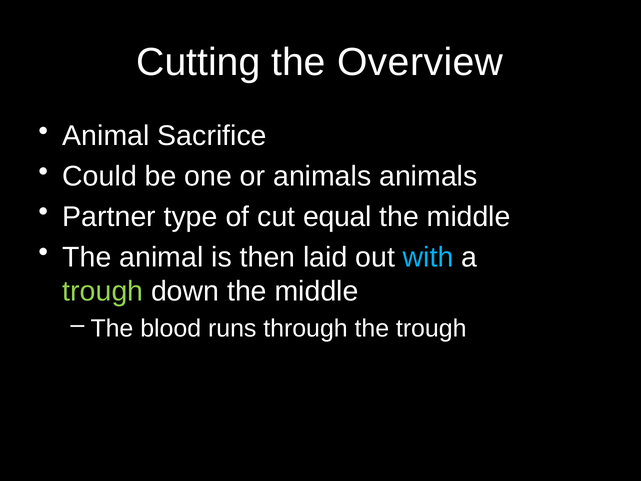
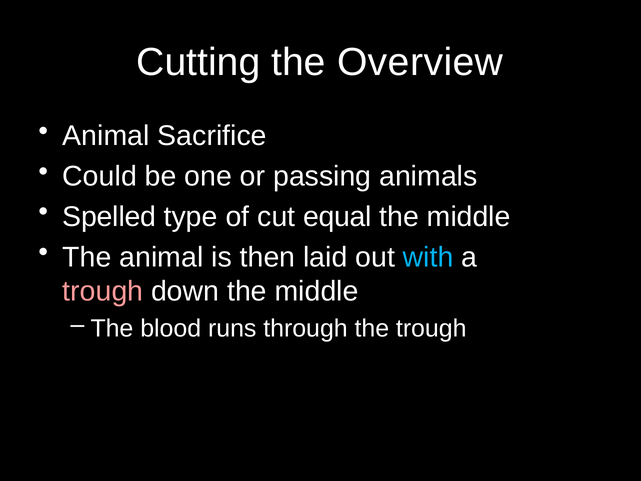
or animals: animals -> passing
Partner: Partner -> Spelled
trough at (103, 291) colour: light green -> pink
